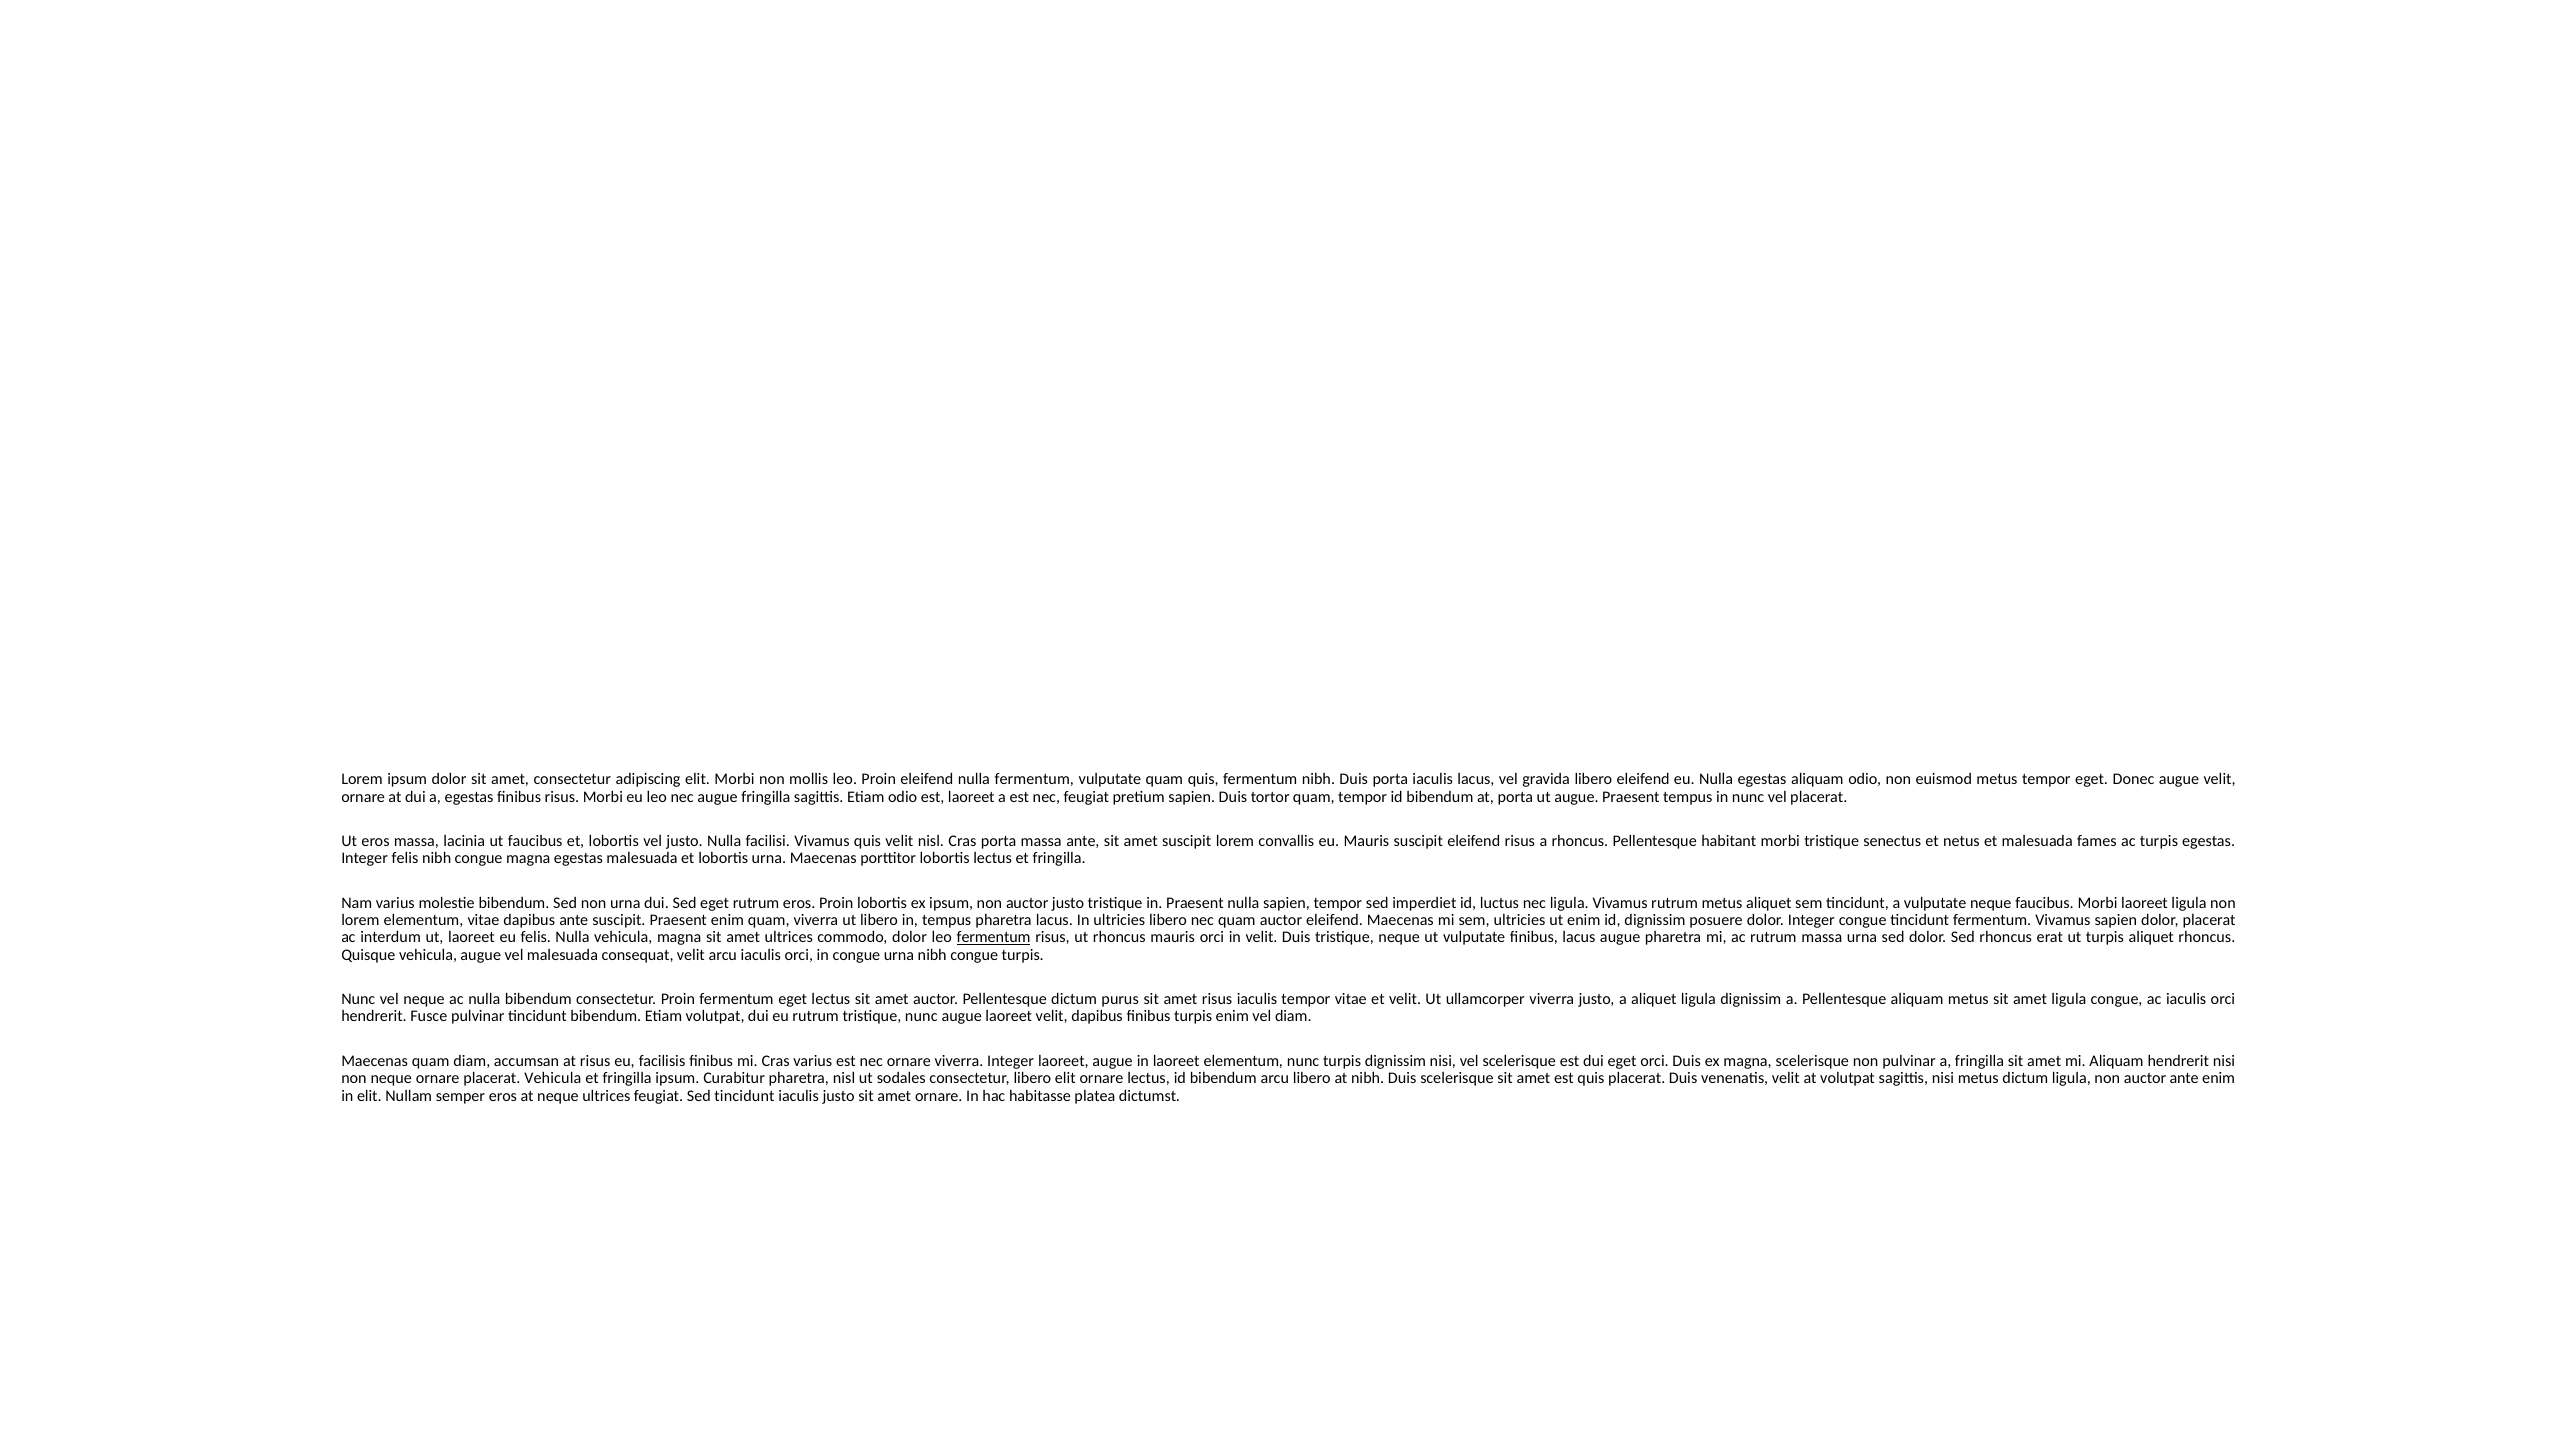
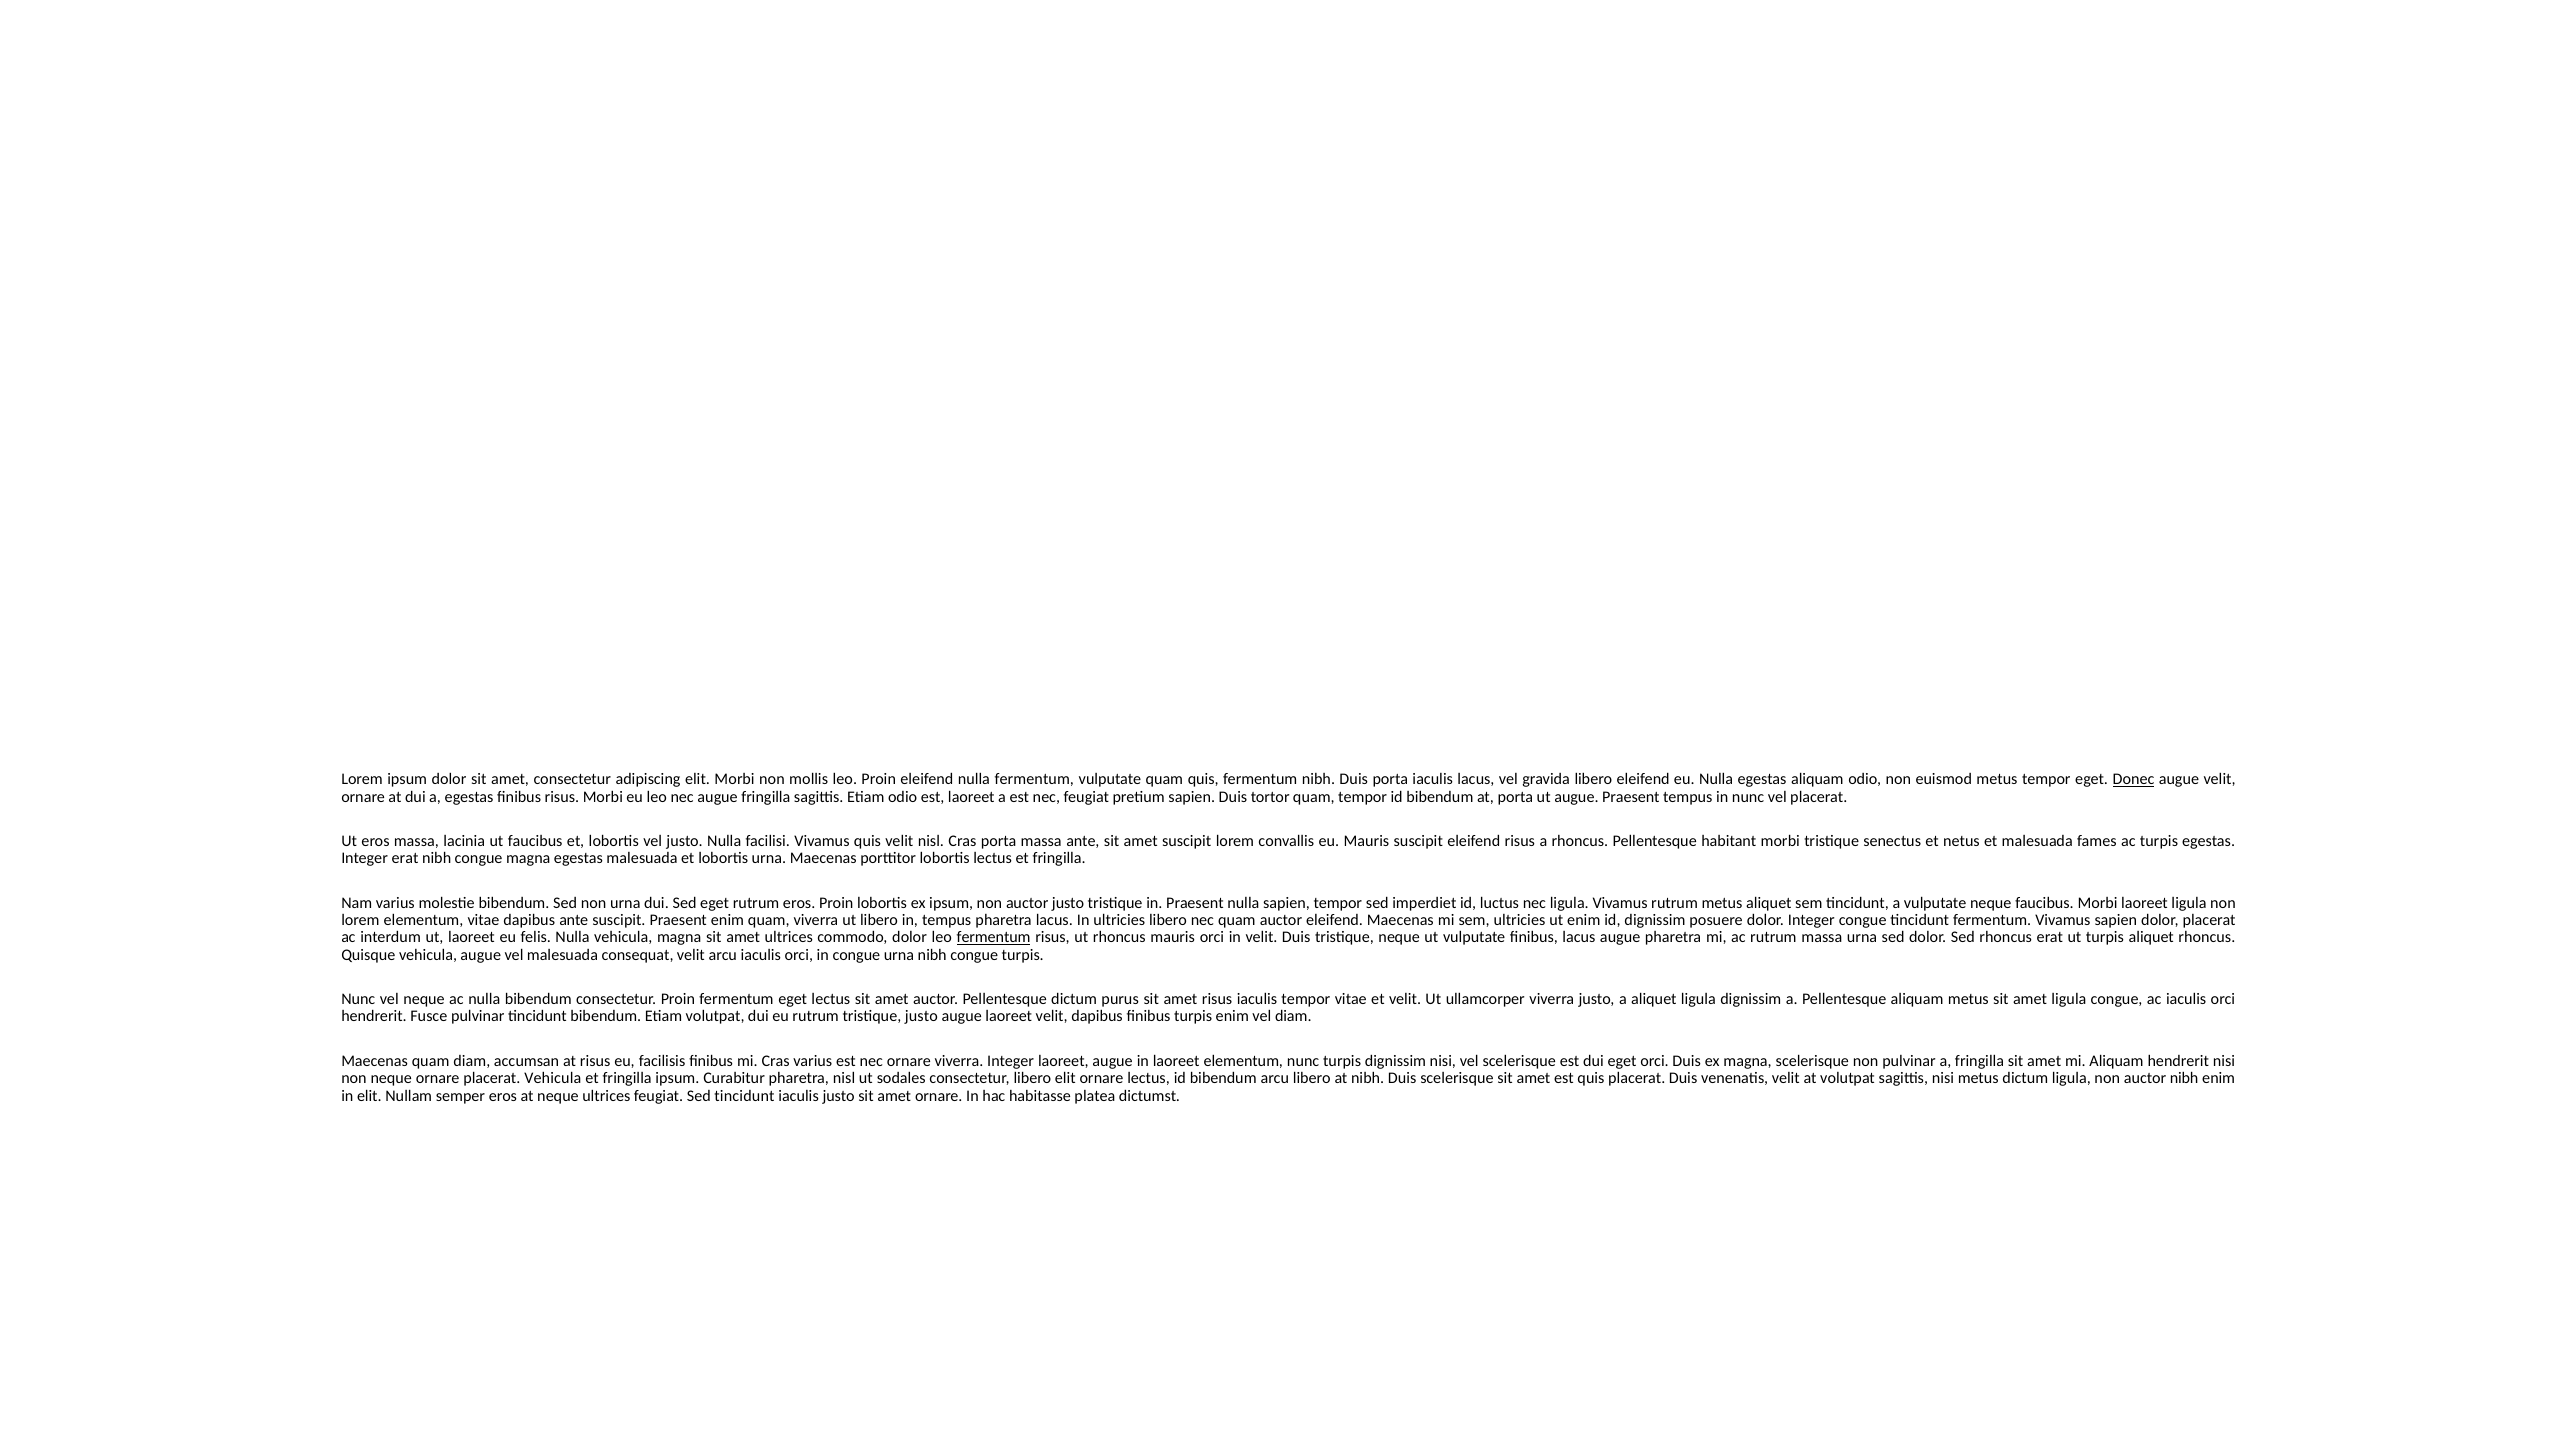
Donec underline: none -> present
Integer felis: felis -> erat
tristique nunc: nunc -> justo
auctor ante: ante -> nibh
